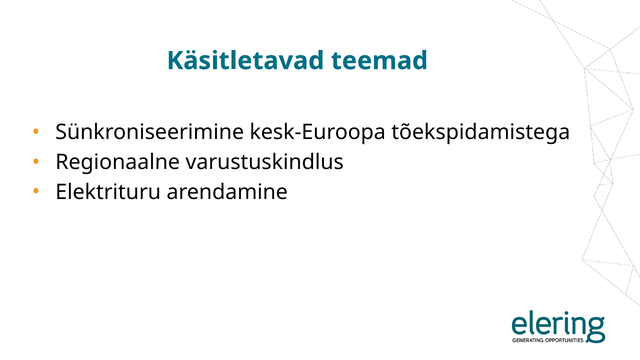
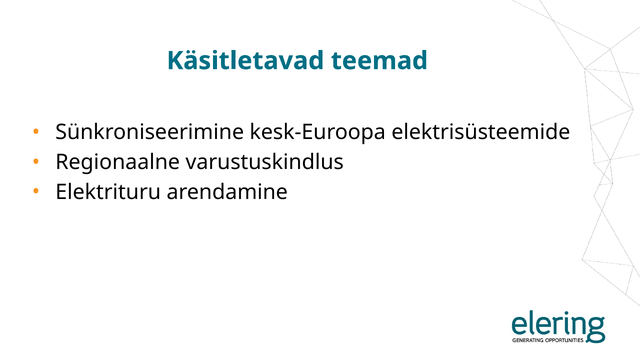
tõekspidamistega: tõekspidamistega -> elektrisüsteemide
